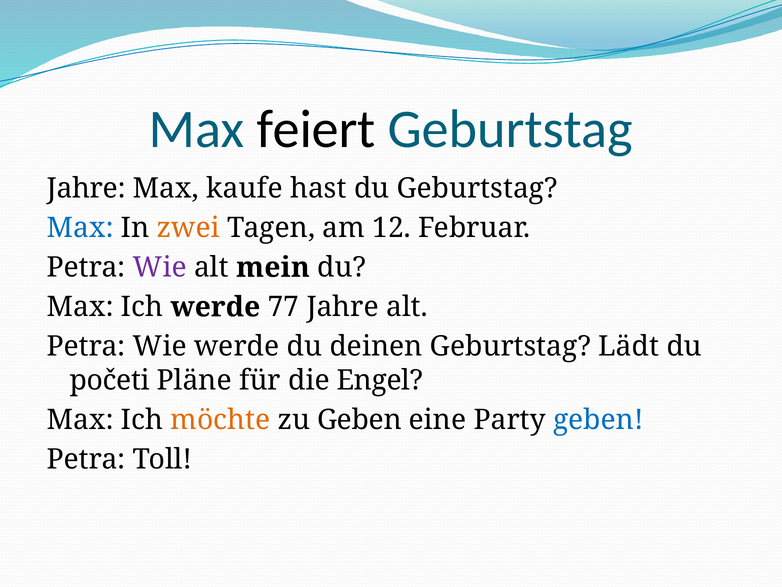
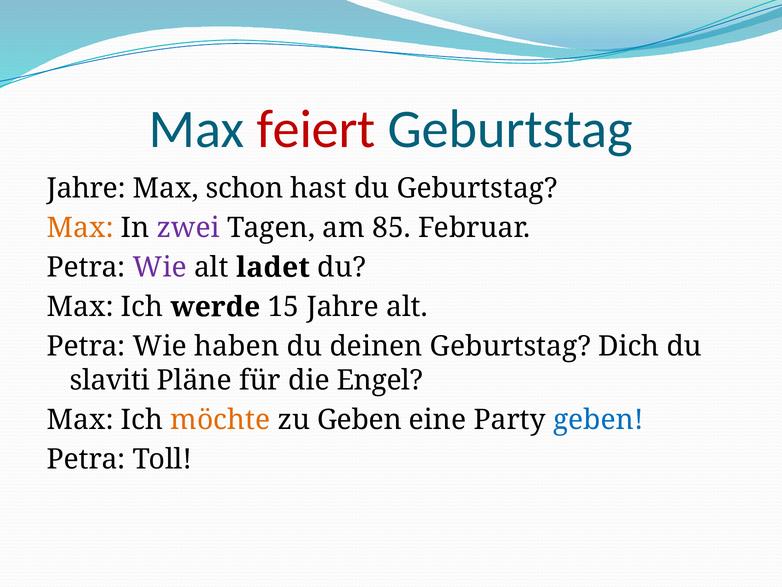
feiert colour: black -> red
kaufe: kaufe -> schon
Max at (80, 228) colour: blue -> orange
zwei colour: orange -> purple
12: 12 -> 85
mein: mein -> ladet
77: 77 -> 15
Wie werde: werde -> haben
Lädt: Lädt -> Dich
početi: početi -> slaviti
